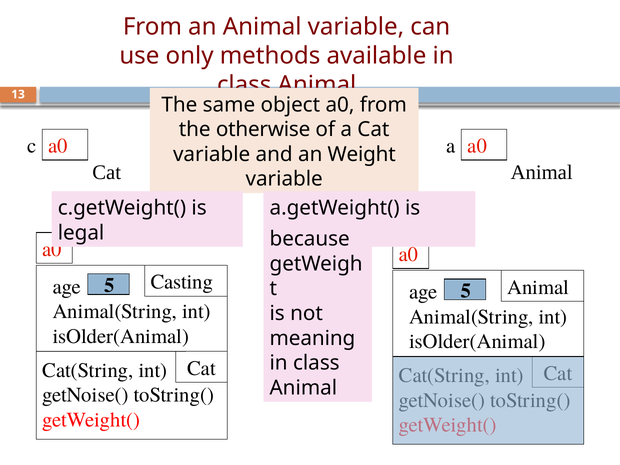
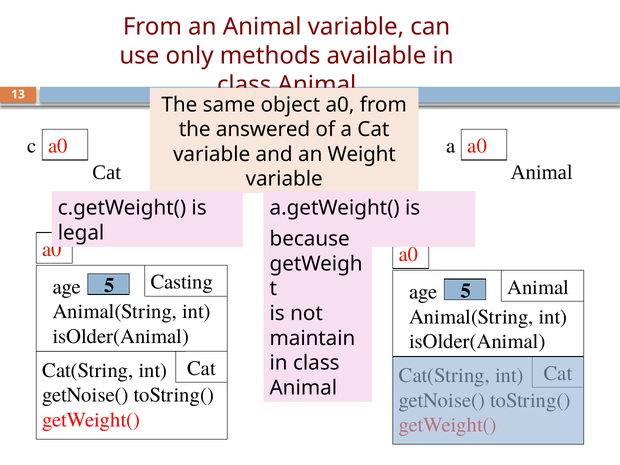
otherwise: otherwise -> answered
meaning: meaning -> maintain
